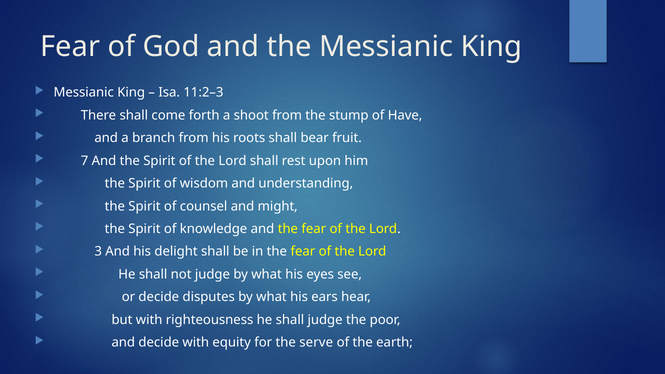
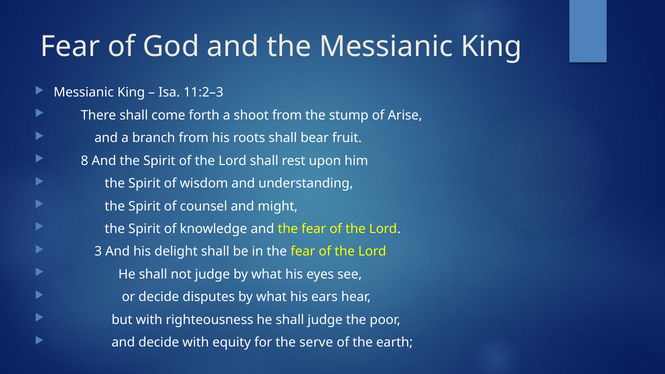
Have: Have -> Arise
7: 7 -> 8
